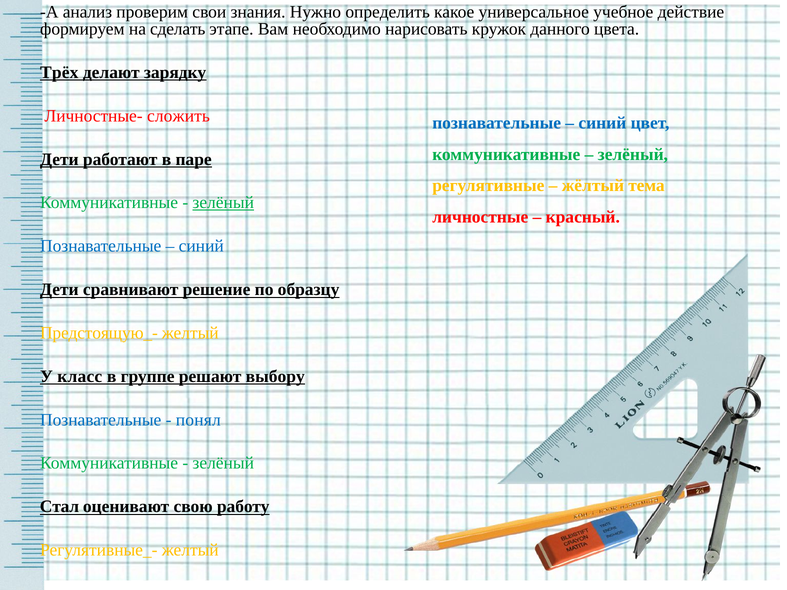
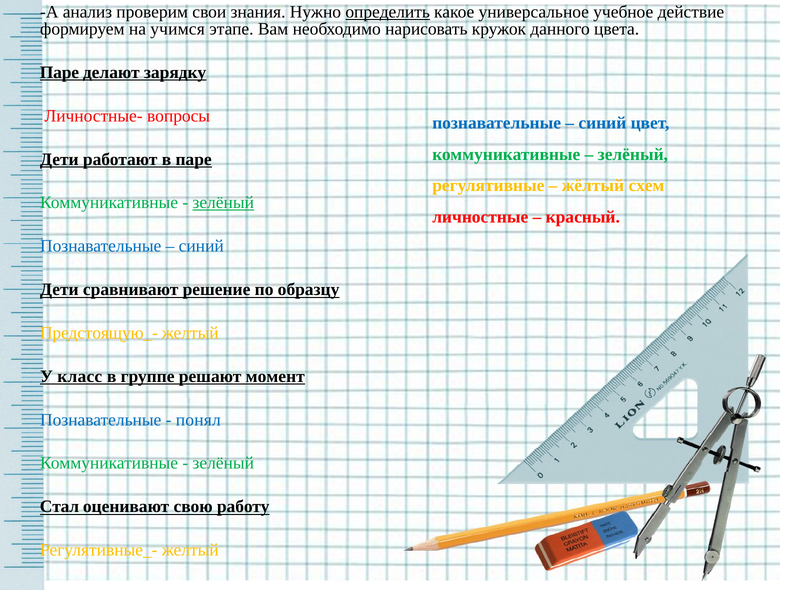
определить underline: none -> present
сделать: сделать -> учимся
Трёх at (59, 72): Трёх -> Паре
сложить: сложить -> вопросы
тема: тема -> схем
выбору: выбору -> момент
